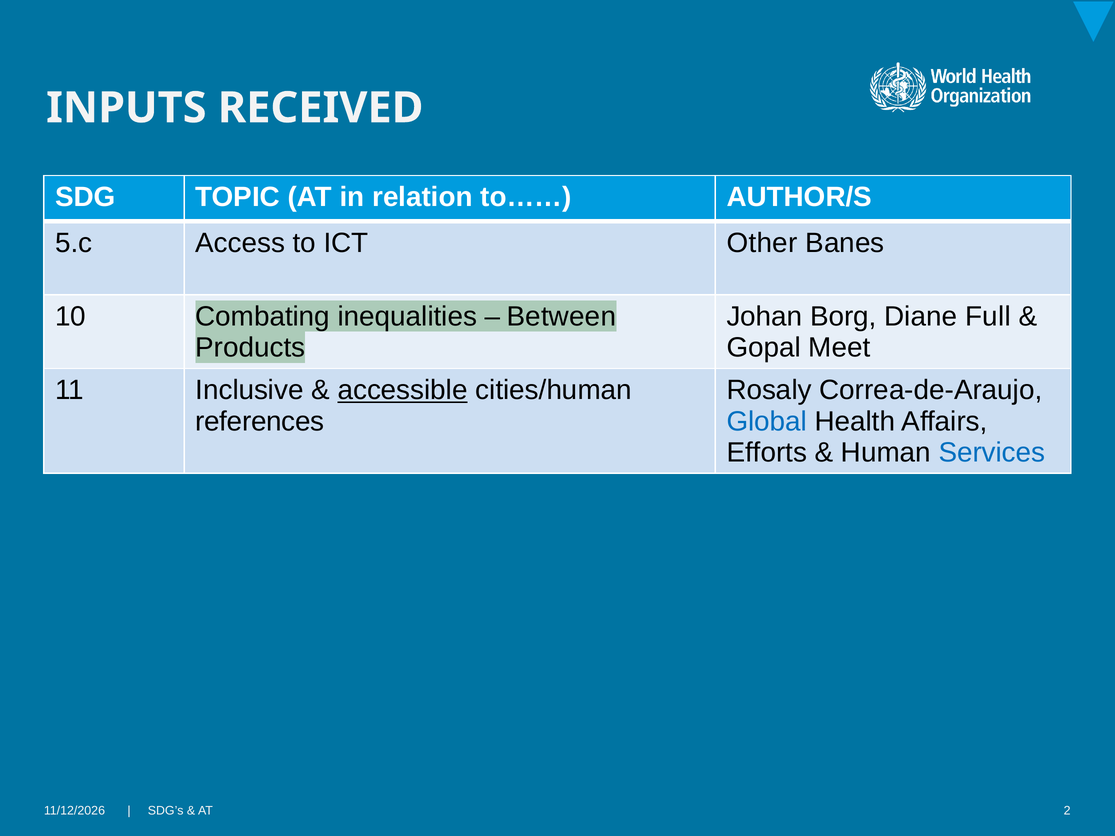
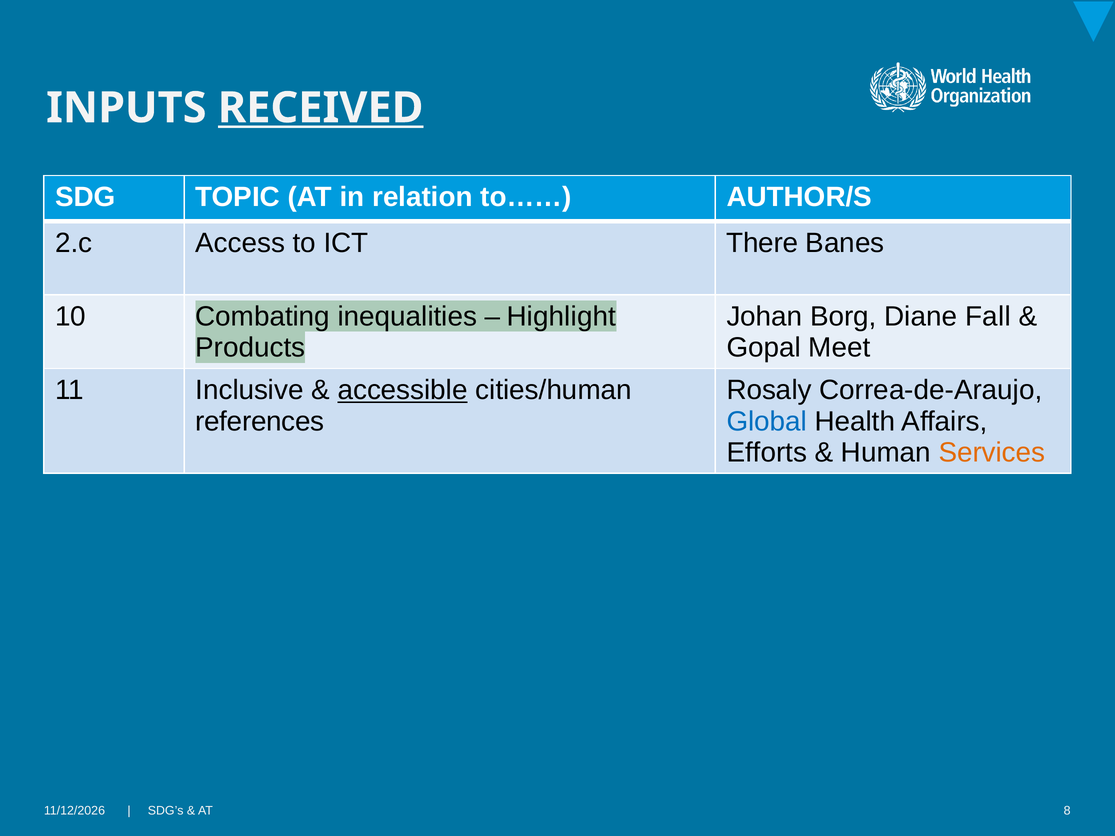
RECEIVED underline: none -> present
5.c: 5.c -> 2.c
Other: Other -> There
Between: Between -> Highlight
Full: Full -> Fall
Services colour: blue -> orange
2: 2 -> 8
